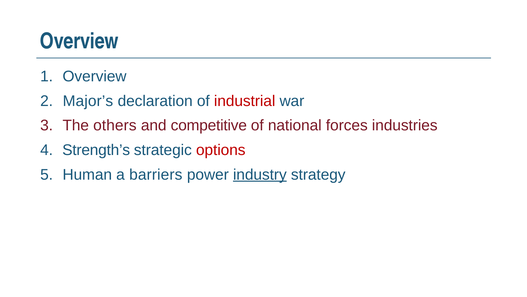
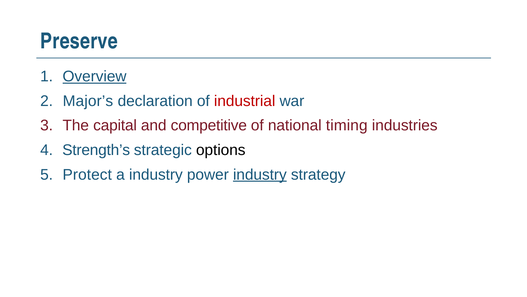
Overview at (79, 41): Overview -> Preserve
Overview at (95, 76) underline: none -> present
others: others -> capital
forces: forces -> timing
options colour: red -> black
Human: Human -> Protect
a barriers: barriers -> industry
